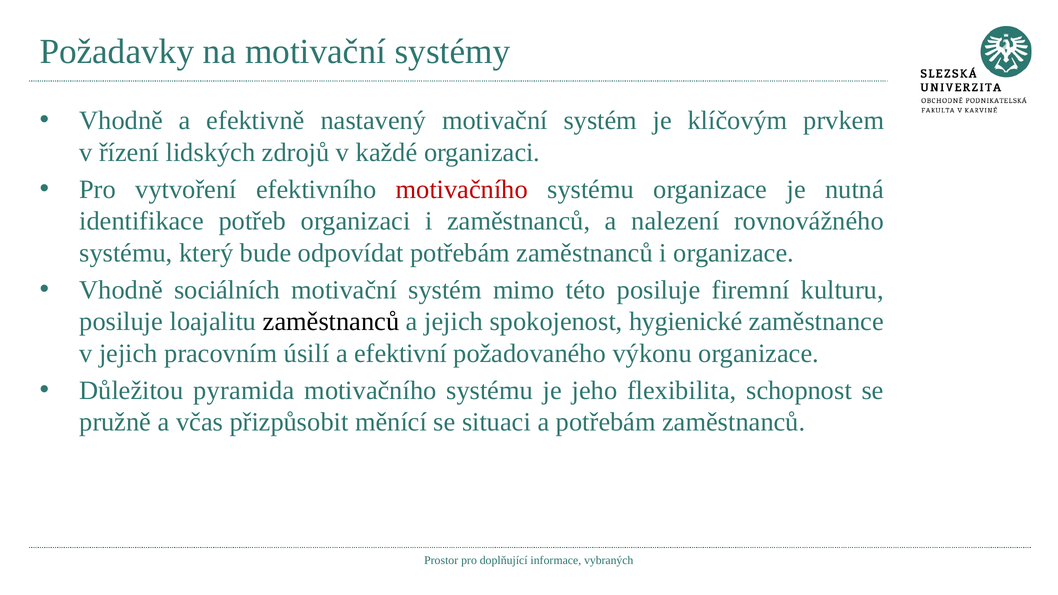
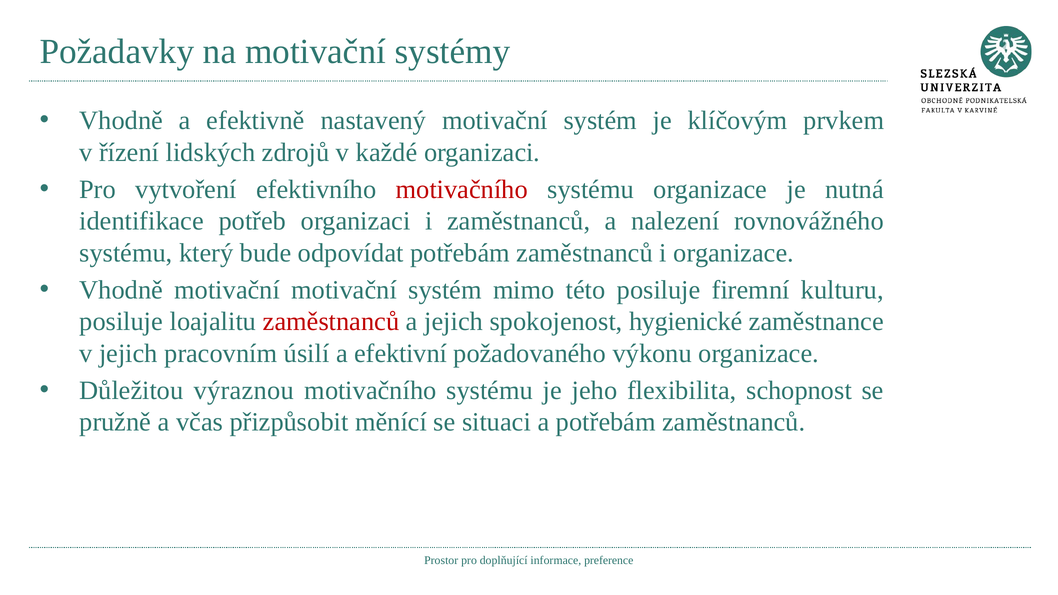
Vhodně sociálních: sociálních -> motivační
zaměstnanců at (331, 322) colour: black -> red
pyramida: pyramida -> výraznou
vybraných: vybraných -> preference
